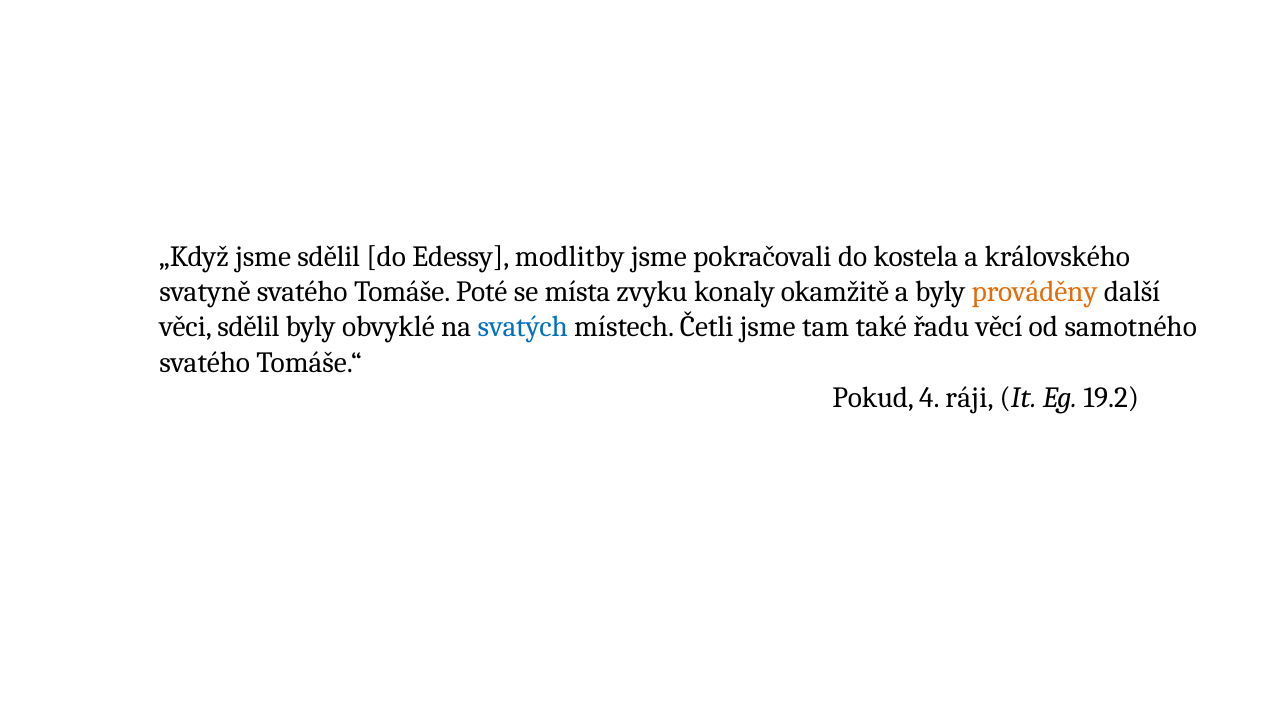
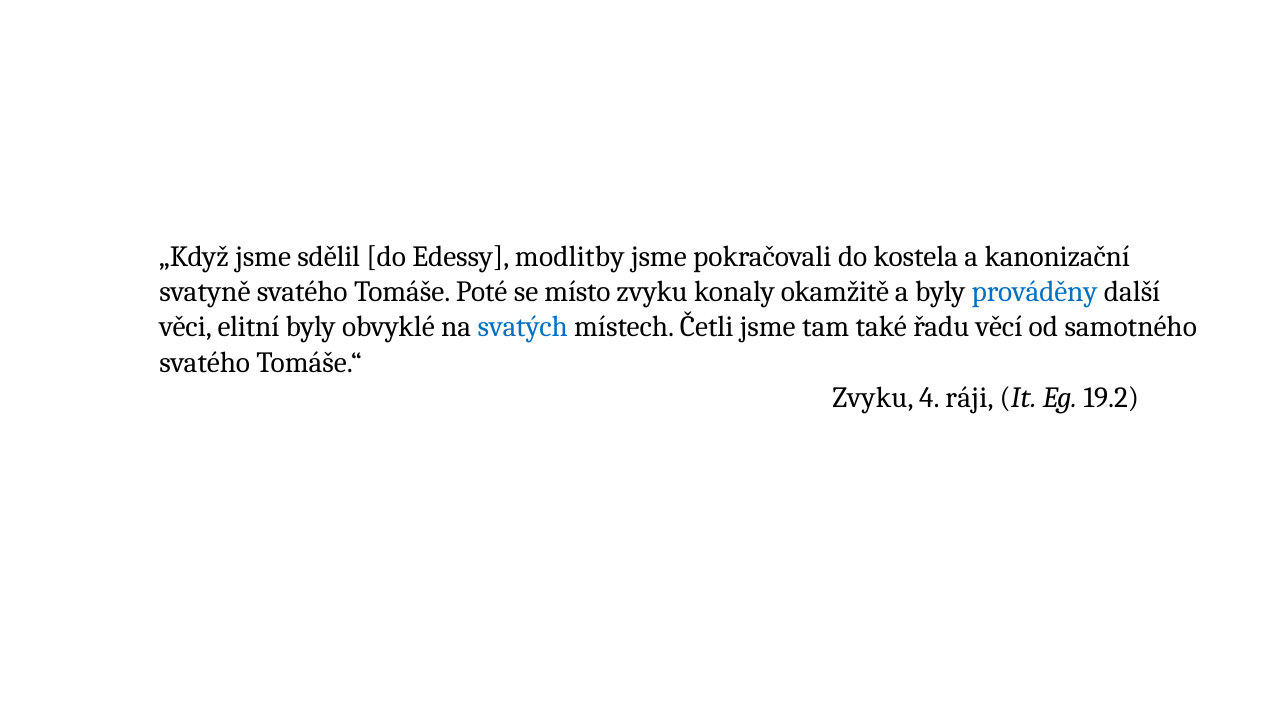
královského: královského -> kanonizační
místa: místa -> místo
prováděny colour: orange -> blue
věci sdělil: sdělil -> elitní
Pokud at (873, 398): Pokud -> Zvyku
